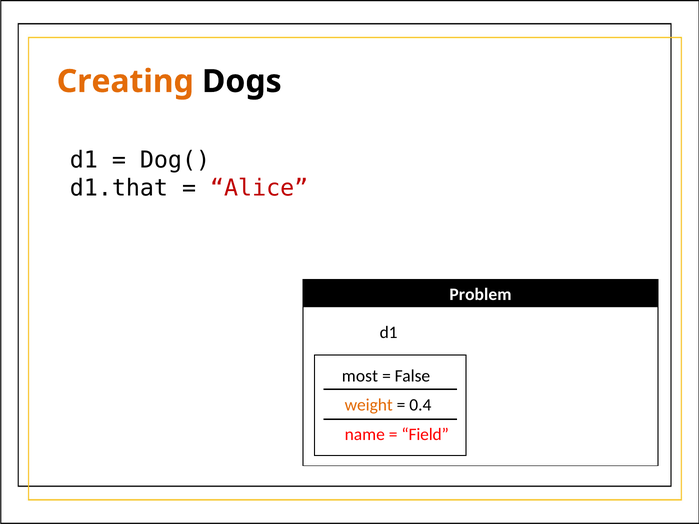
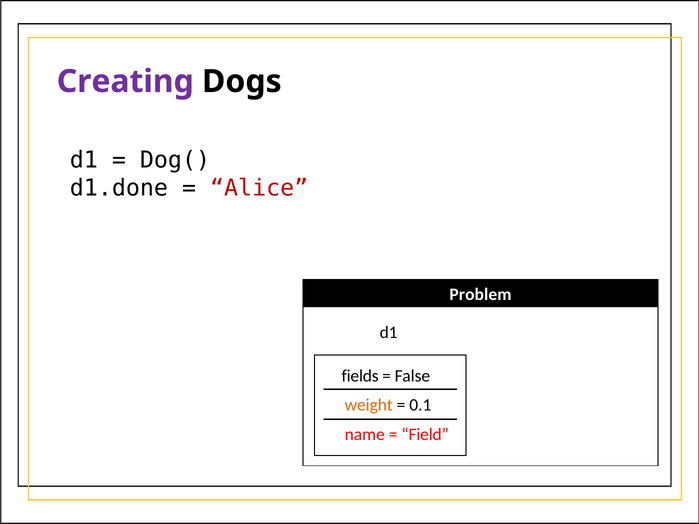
Creating colour: orange -> purple
d1.that: d1.that -> d1.done
most: most -> fields
0.4: 0.4 -> 0.1
